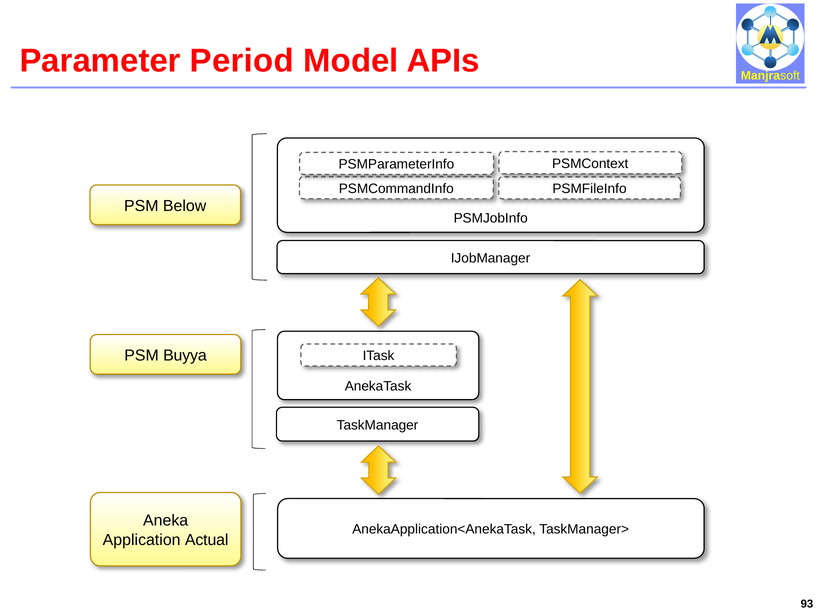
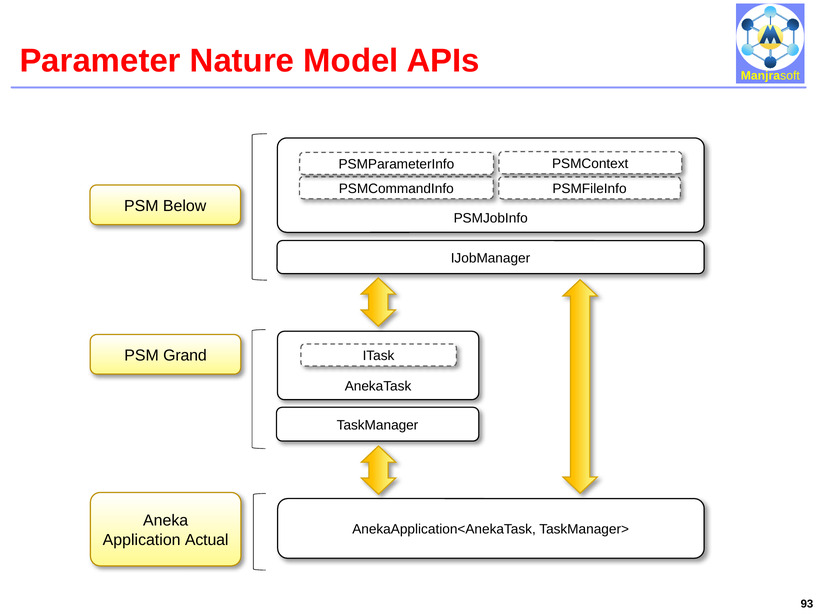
Period: Period -> Nature
Buyya: Buyya -> Grand
